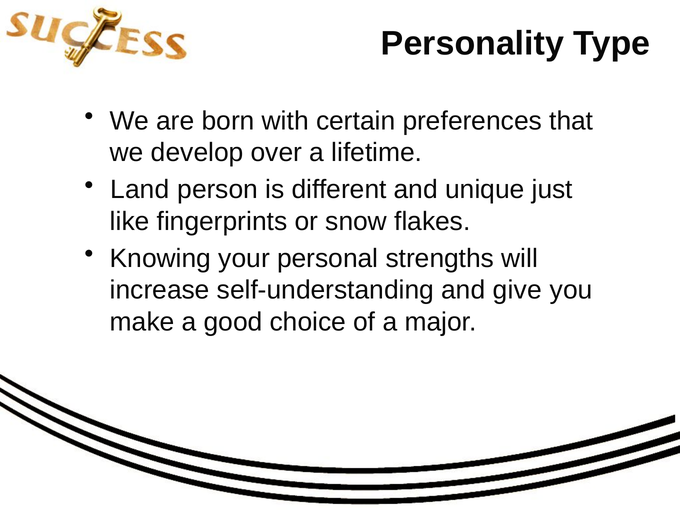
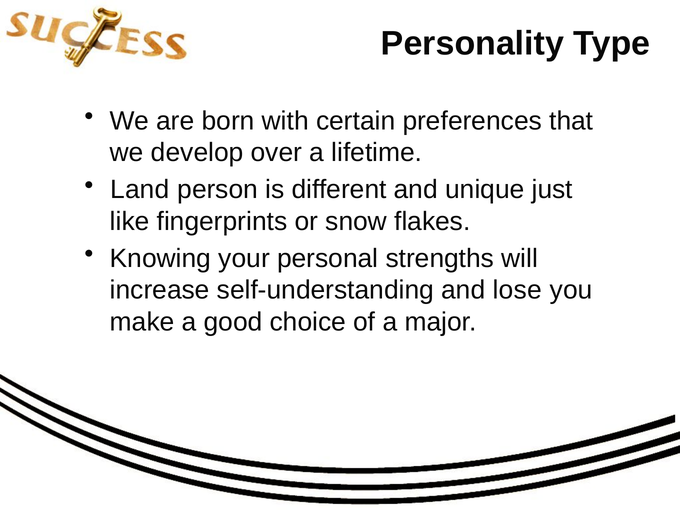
give: give -> lose
